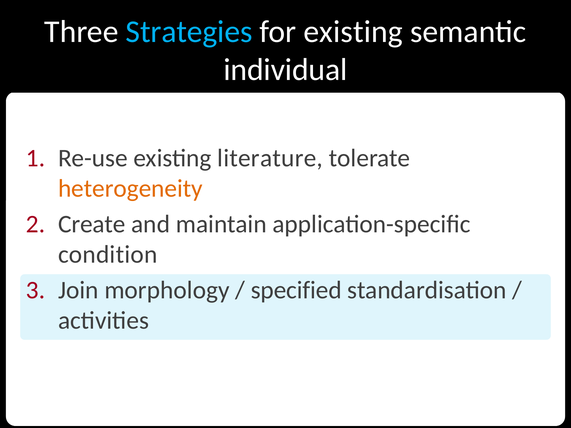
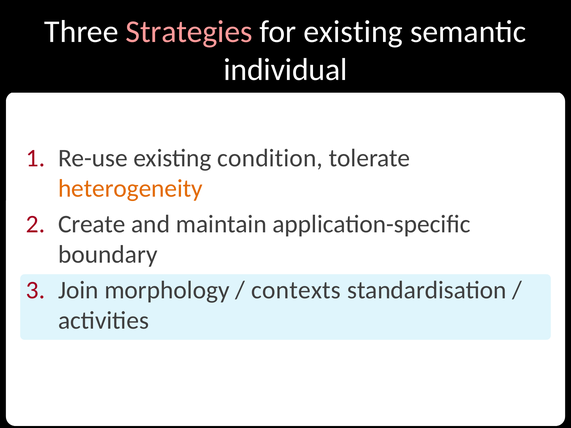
Strategies colour: light blue -> pink
literature: literature -> condition
condition: condition -> boundary
specified: specified -> contexts
